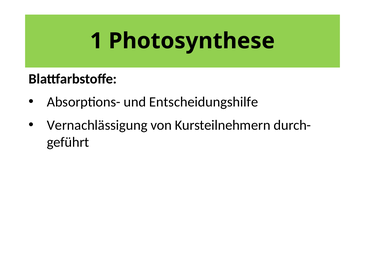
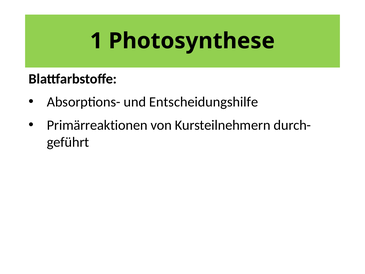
Vernachlässigung: Vernachlässigung -> Primärreaktionen
